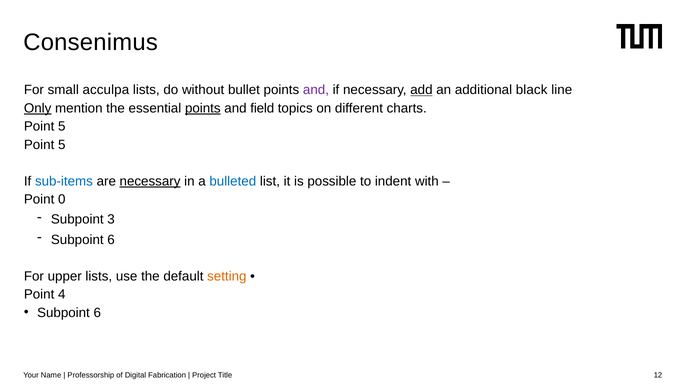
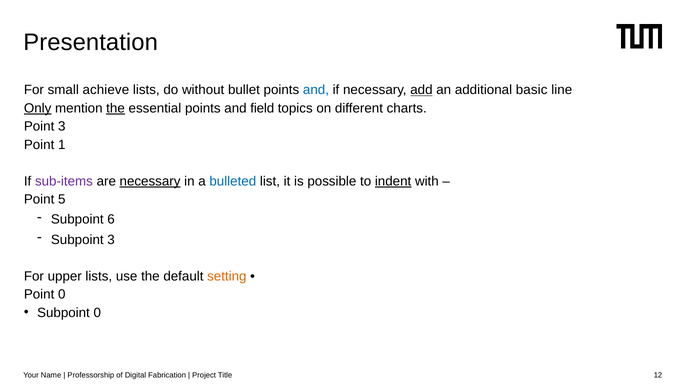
Consenimus: Consenimus -> Presentation
acculpa: acculpa -> achieve
and at (316, 90) colour: purple -> blue
black: black -> basic
the at (116, 108) underline: none -> present
points at (203, 108) underline: present -> none
5 at (62, 126): 5 -> 3
5 at (62, 145): 5 -> 1
sub-items colour: blue -> purple
indent underline: none -> present
0: 0 -> 5
3: 3 -> 6
6 at (111, 240): 6 -> 3
Point 4: 4 -> 0
6 at (97, 313): 6 -> 0
